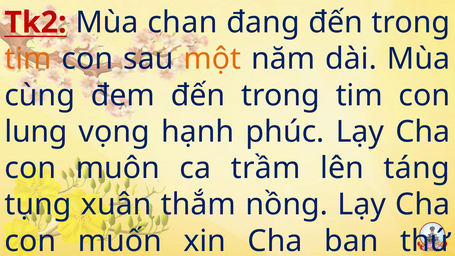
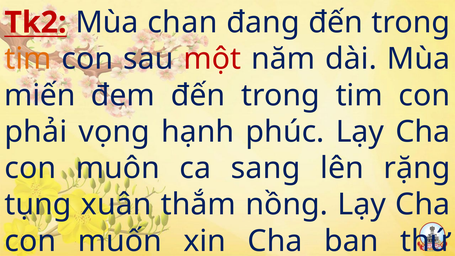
một colour: orange -> red
cùng: cùng -> miến
lung: lung -> phải
trầm: trầm -> sang
táng: táng -> rặng
